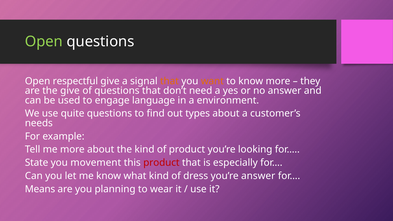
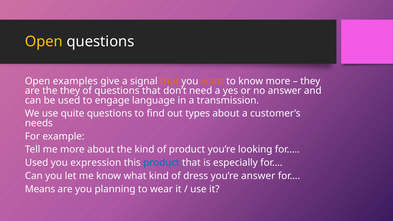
Open at (44, 42) colour: light green -> yellow
respectful: respectful -> examples
the give: give -> they
environment: environment -> transmission
State at (37, 163): State -> Used
movement: movement -> expression
product at (161, 163) colour: red -> blue
